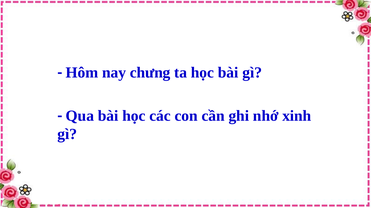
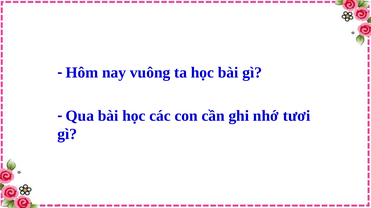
chưng: chưng -> vuông
xinh: xinh -> tươi
